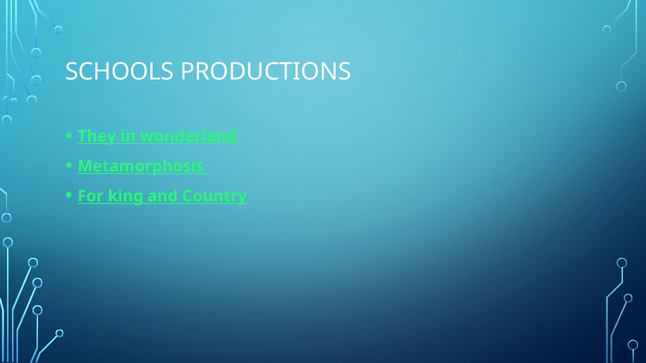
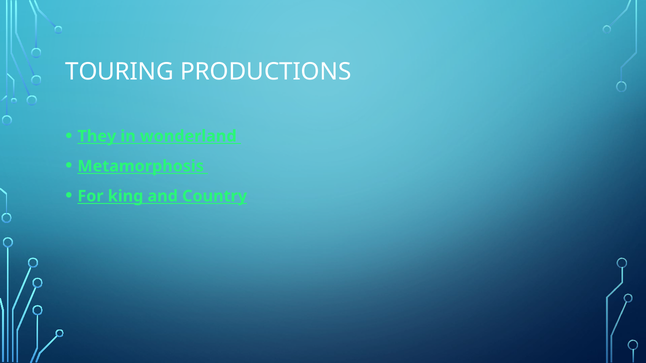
SCHOOLS: SCHOOLS -> TOURING
